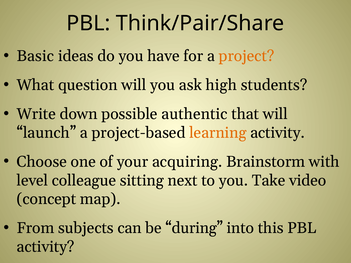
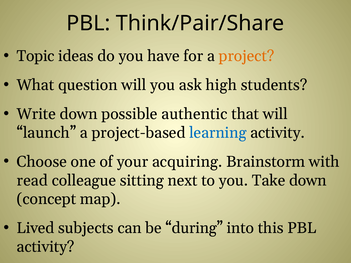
Basic: Basic -> Topic
learning colour: orange -> blue
level: level -> read
Take video: video -> down
From: From -> Lived
